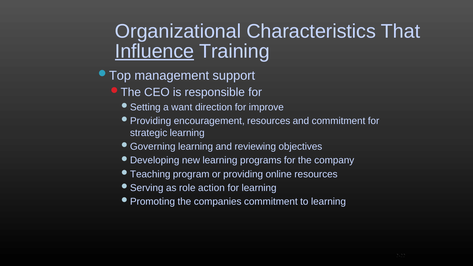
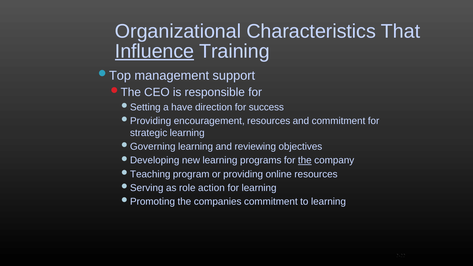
want: want -> have
improve: improve -> success
the at (305, 160) underline: none -> present
